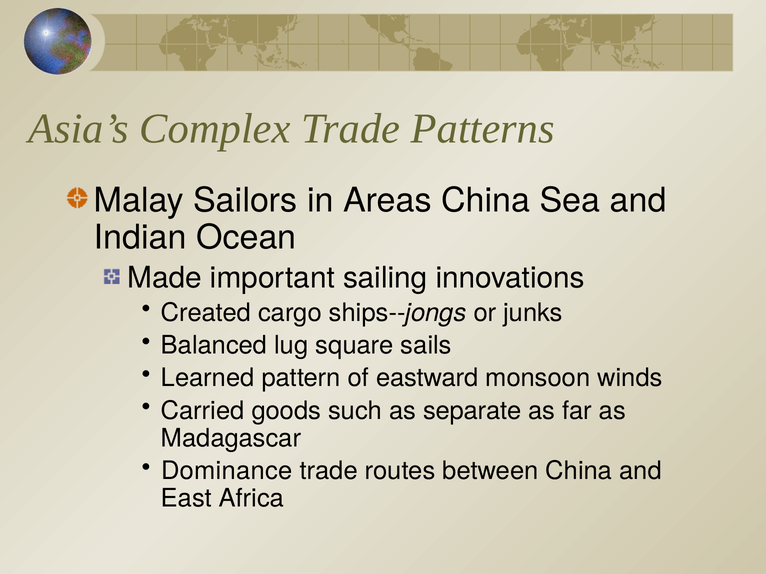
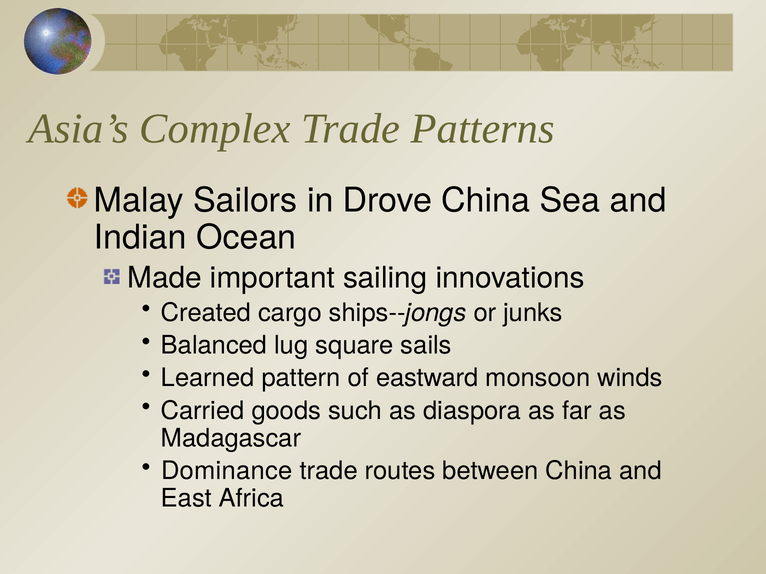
Areas: Areas -> Drove
separate: separate -> diaspora
